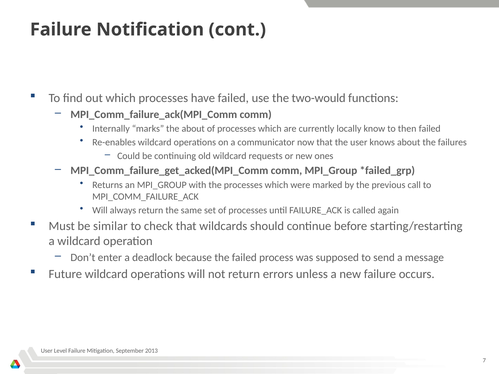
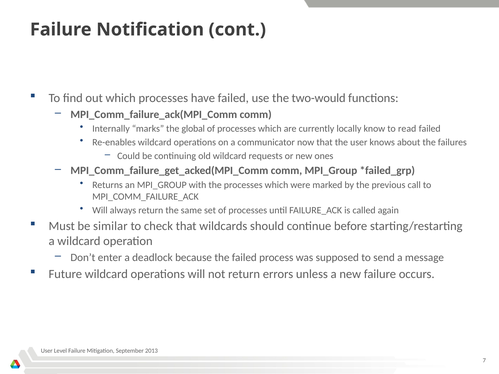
the about: about -> global
then: then -> read
